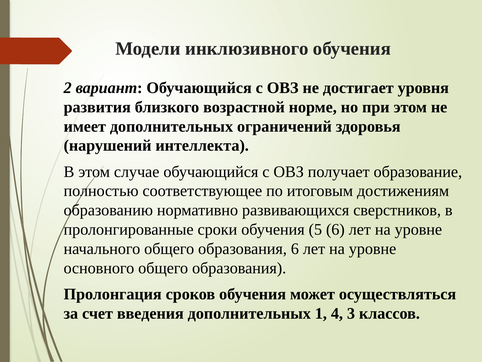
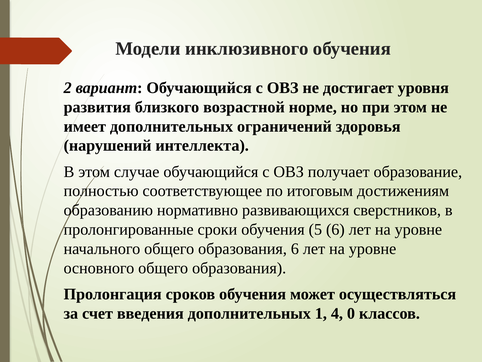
3: 3 -> 0
